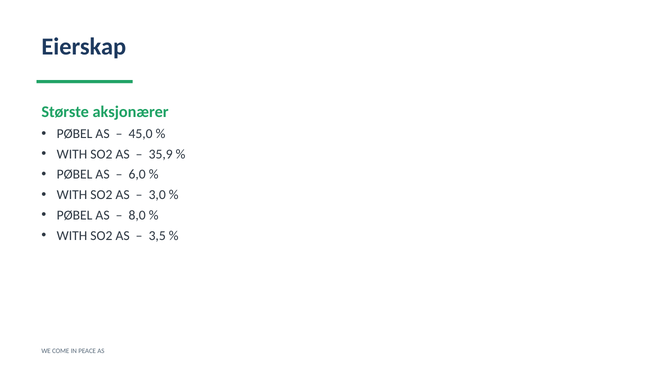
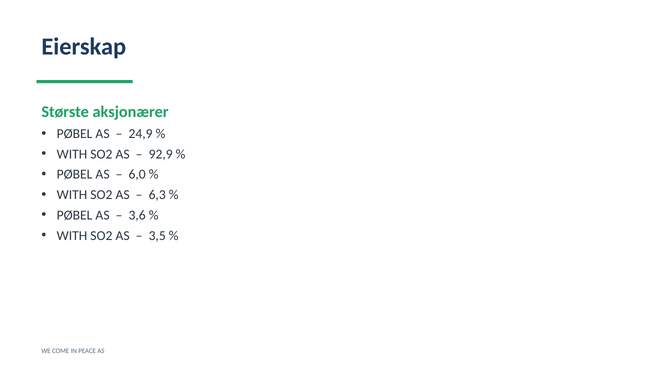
45,0: 45,0 -> 24,9
35,9: 35,9 -> 92,9
3,0: 3,0 -> 6,3
8,0: 8,0 -> 3,6
